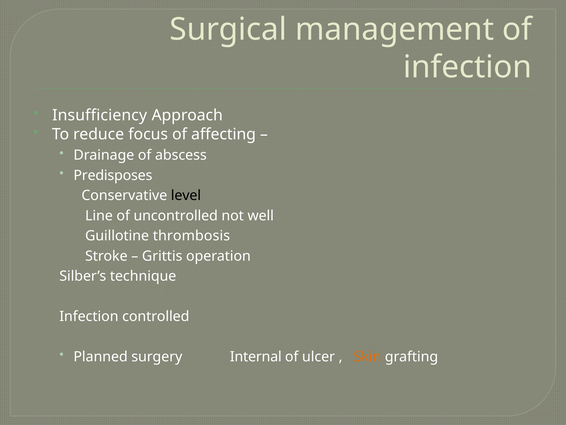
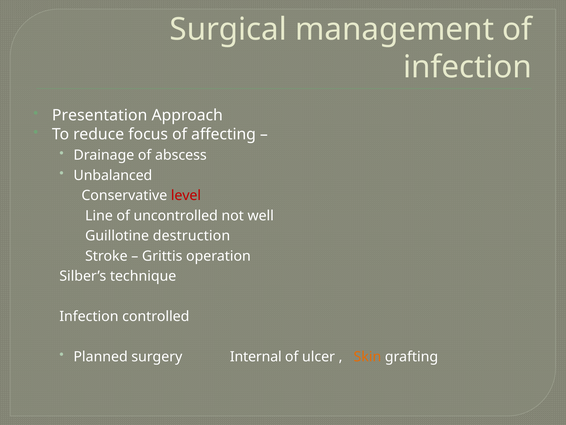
Insufficiency: Insufficiency -> Presentation
Predisposes: Predisposes -> Unbalanced
level colour: black -> red
thrombosis: thrombosis -> destruction
